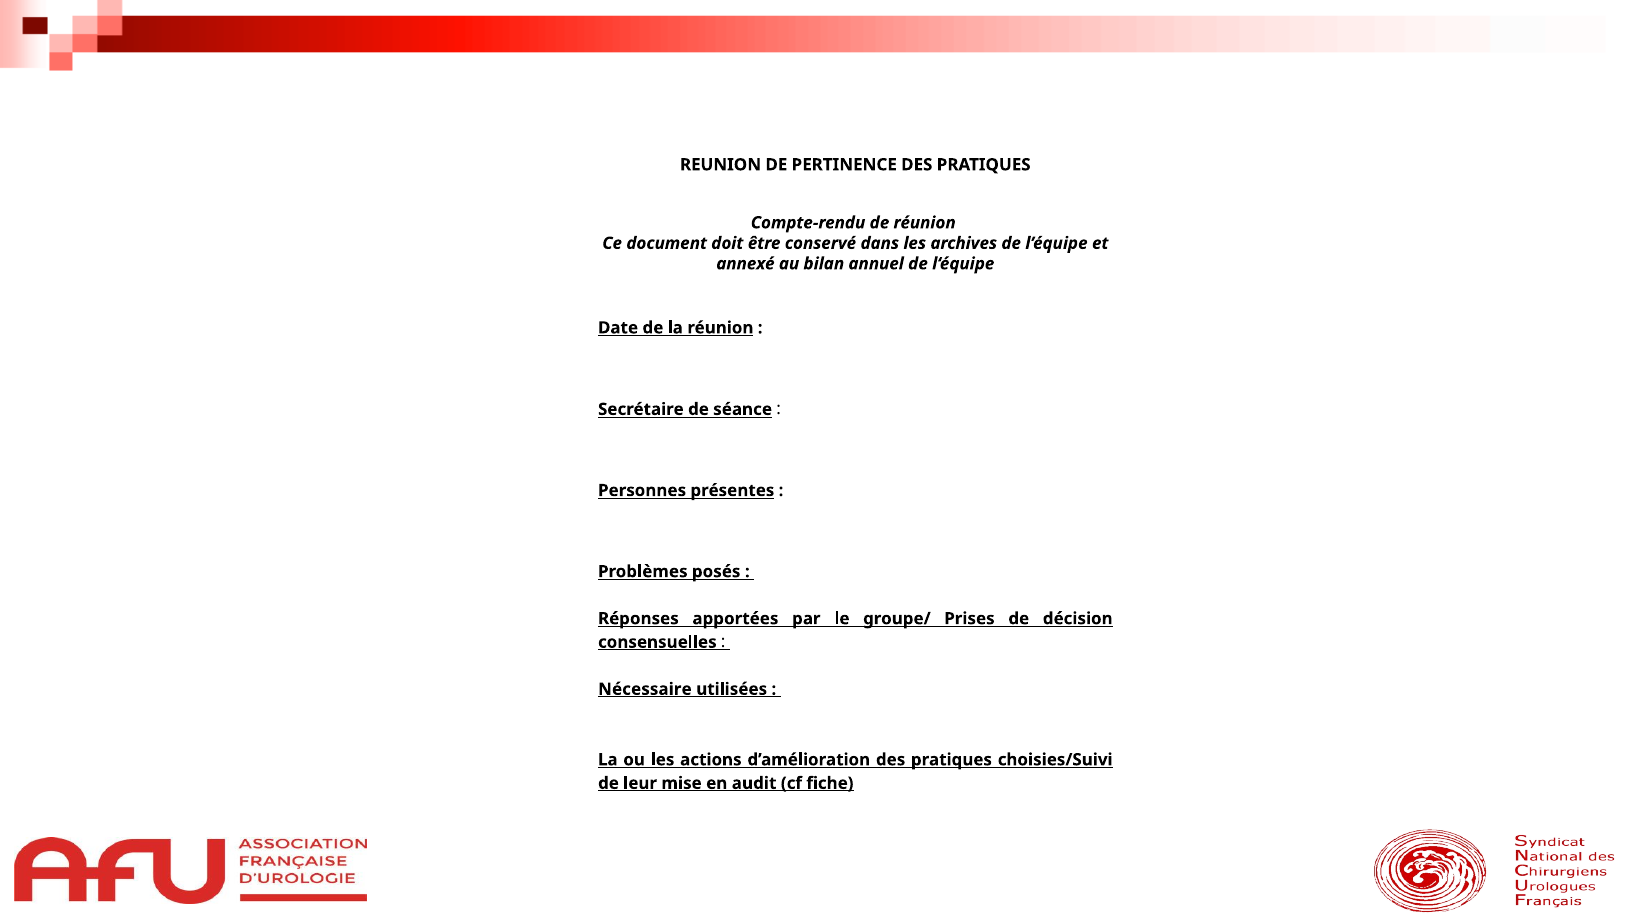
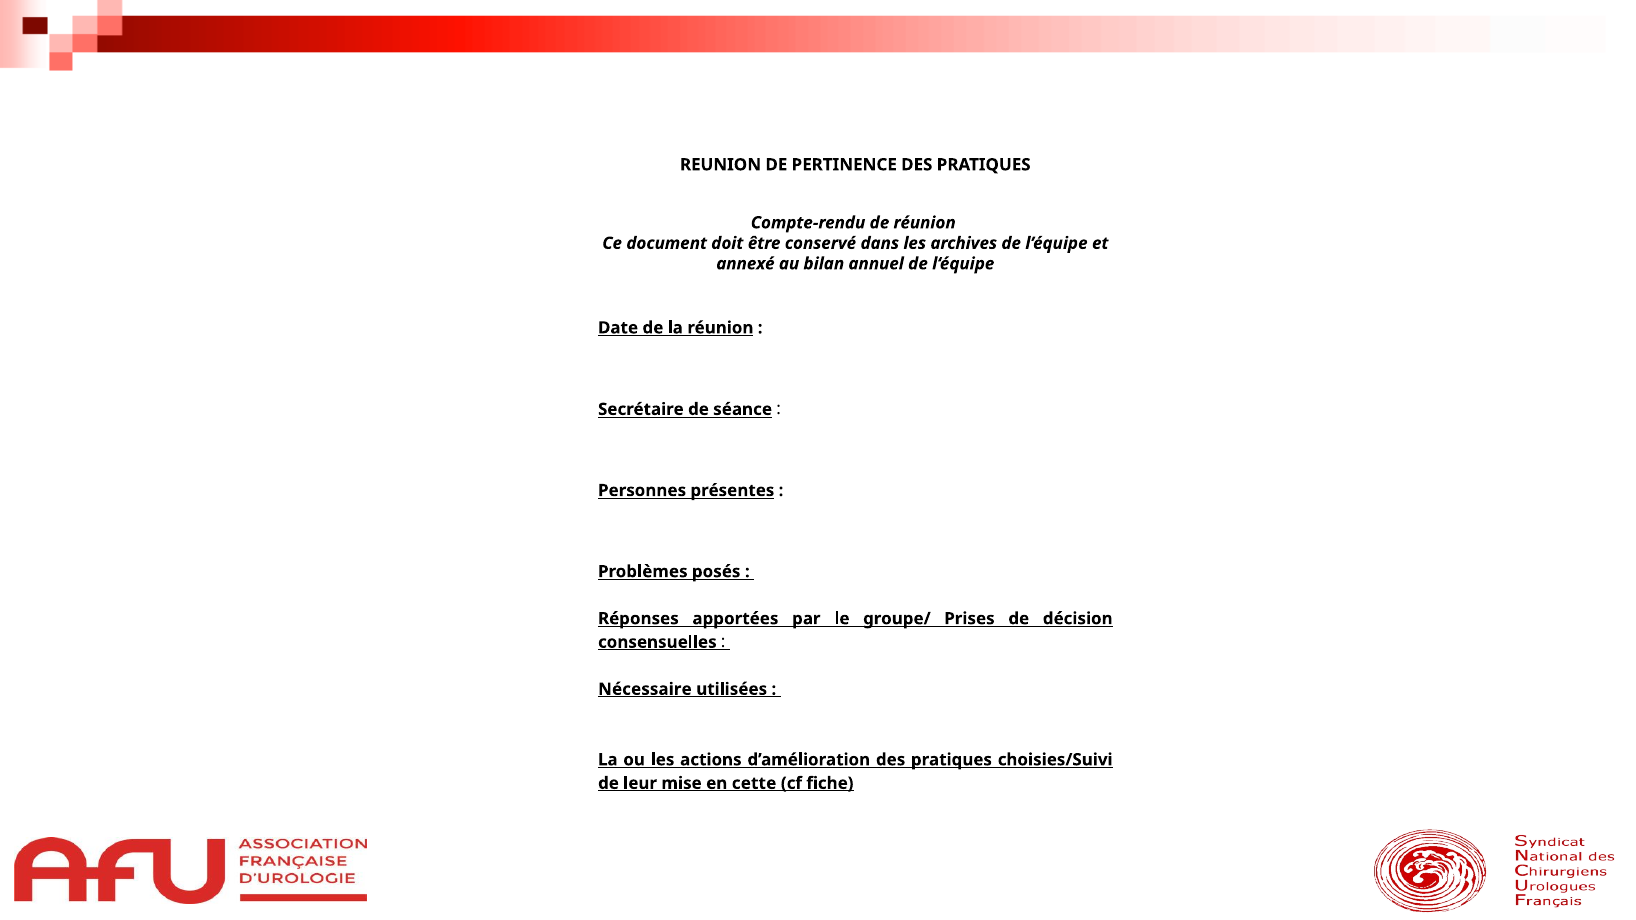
audit: audit -> cette
